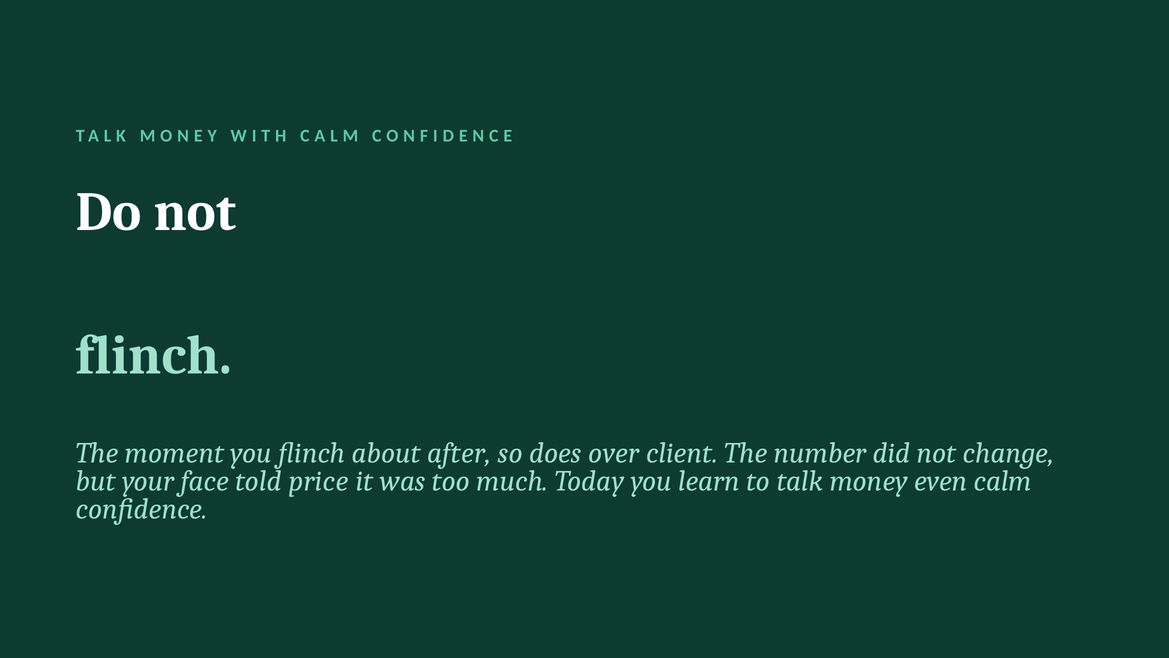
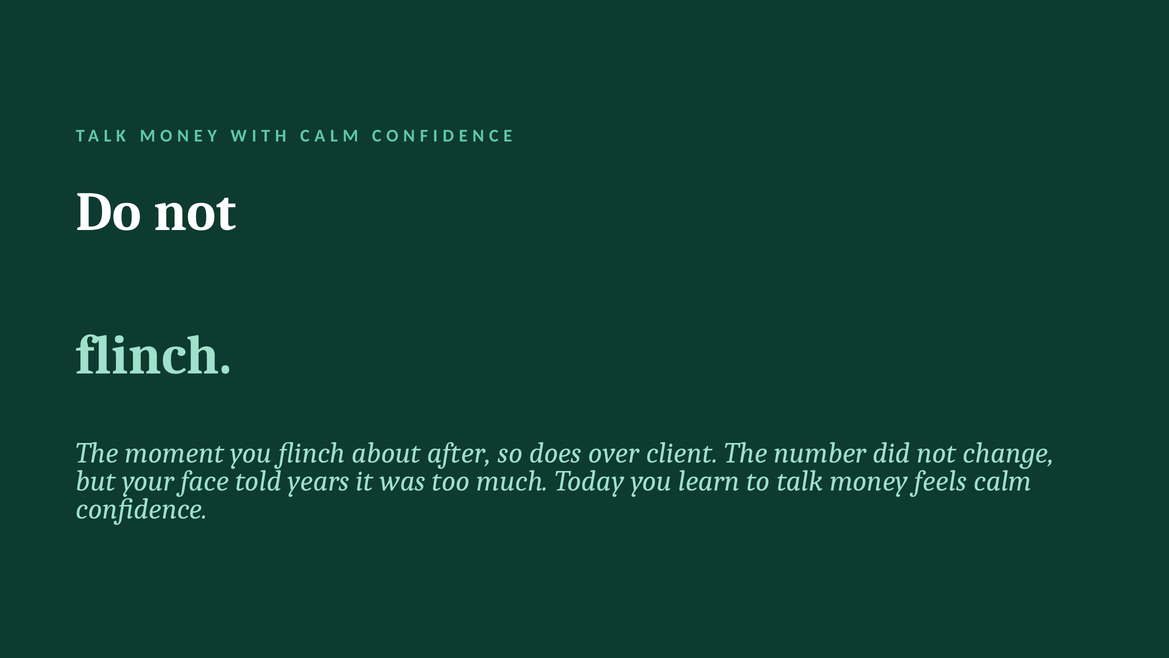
price: price -> years
even: even -> feels
